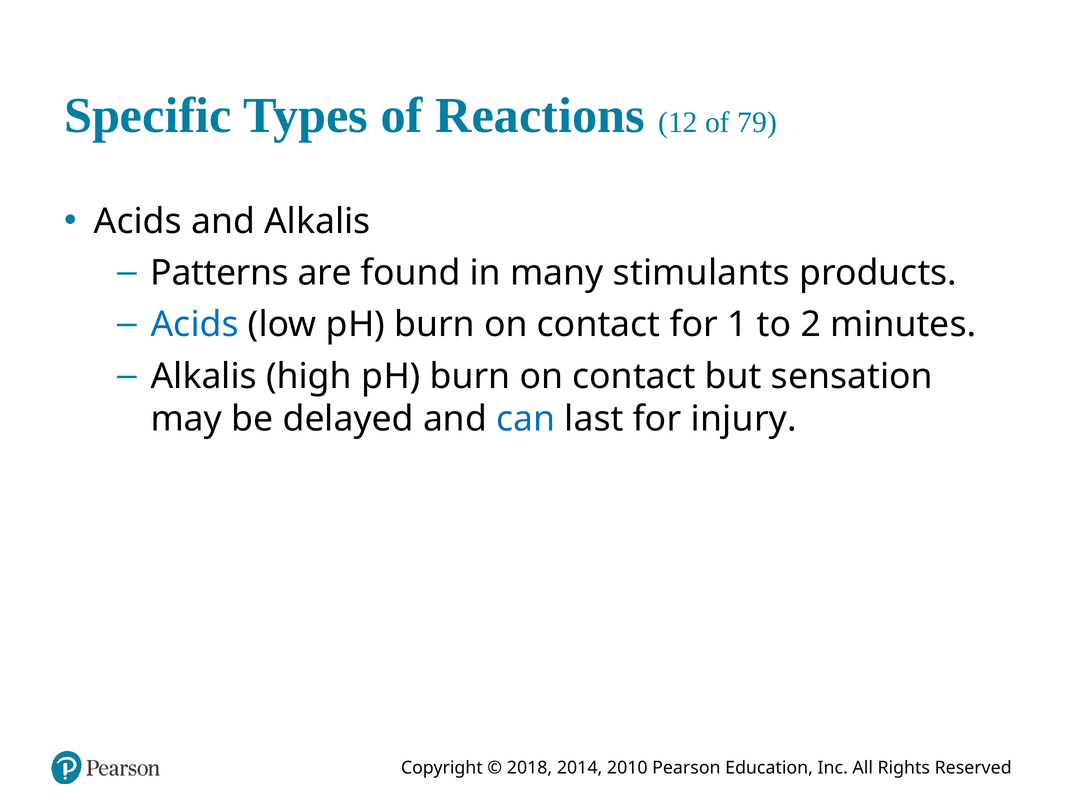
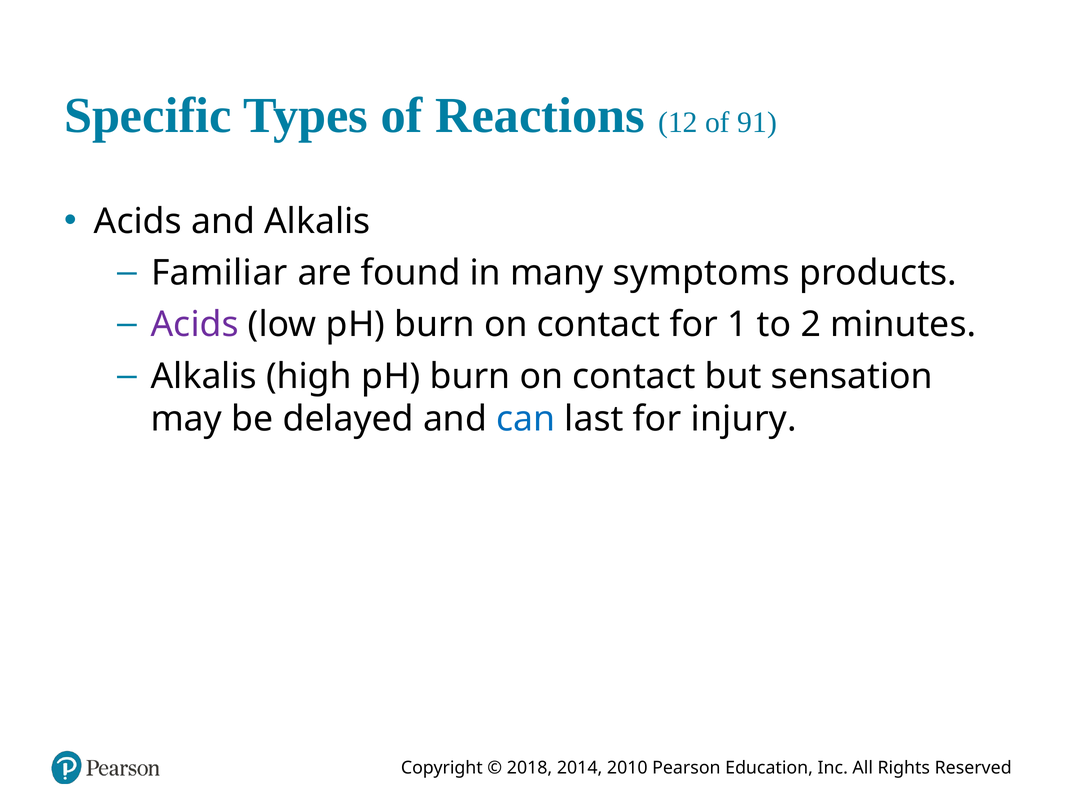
79: 79 -> 91
Patterns: Patterns -> Familiar
stimulants: stimulants -> symptoms
Acids at (195, 325) colour: blue -> purple
